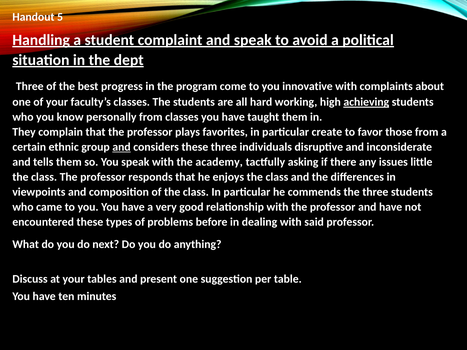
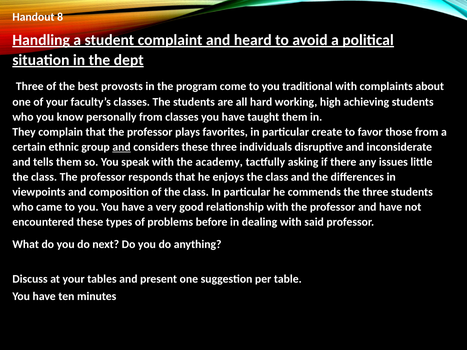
5: 5 -> 8
and speak: speak -> heard
progress: progress -> provosts
innovative: innovative -> traditional
achieving underline: present -> none
